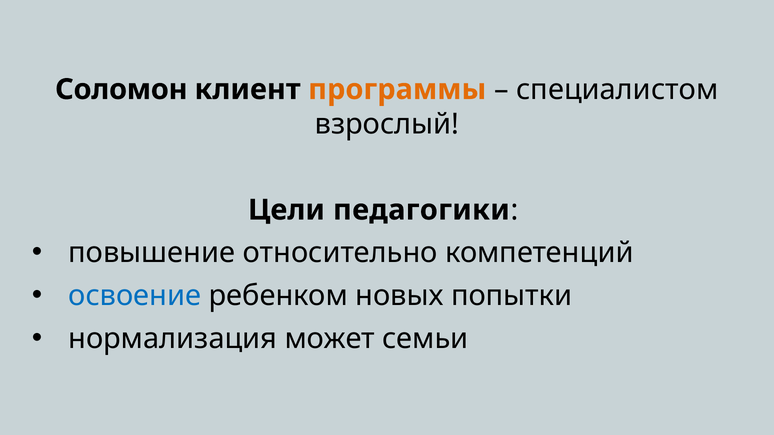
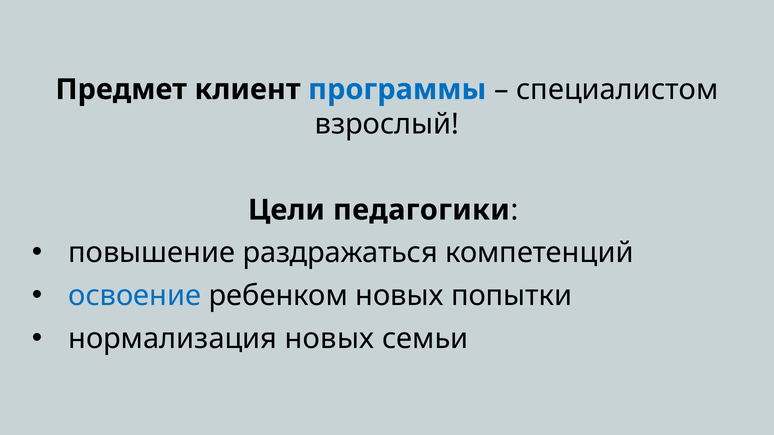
Соломон: Соломон -> Предмет
программы colour: orange -> blue
относительно: относительно -> раздражаться
нормализация может: может -> новых
